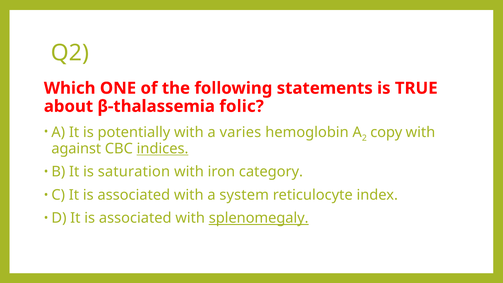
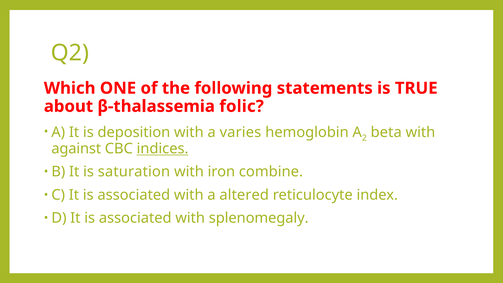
potentially: potentially -> deposition
copy: copy -> beta
category: category -> combine
system: system -> altered
splenomegaly underline: present -> none
